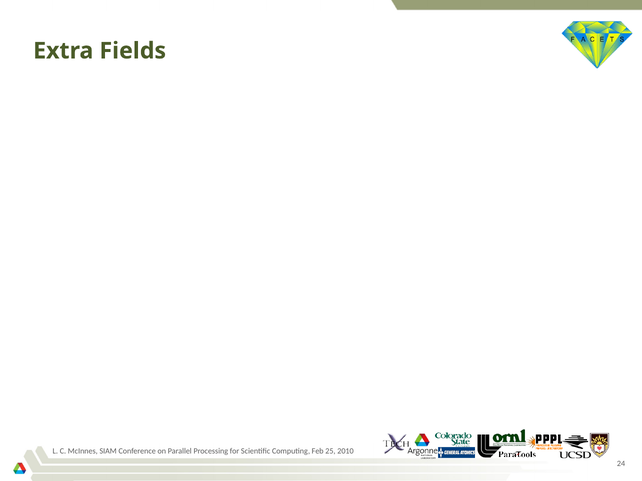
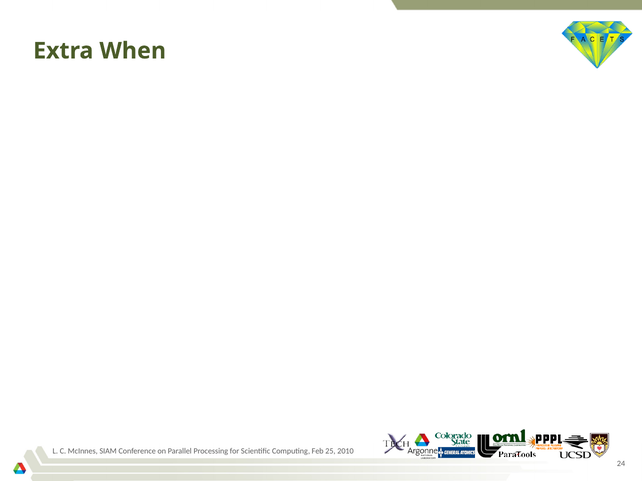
Fields: Fields -> When
